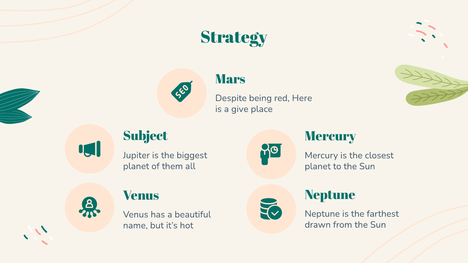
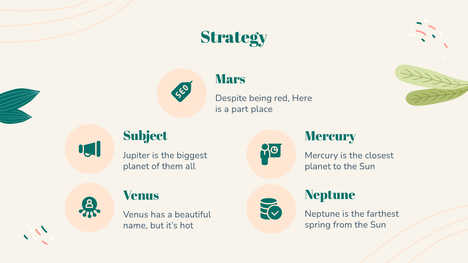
give: give -> part
drawn: drawn -> spring
